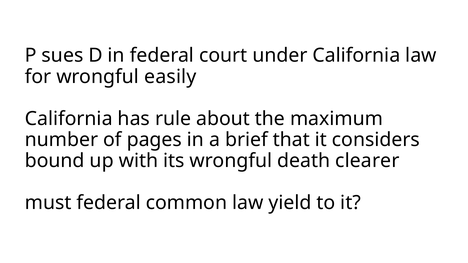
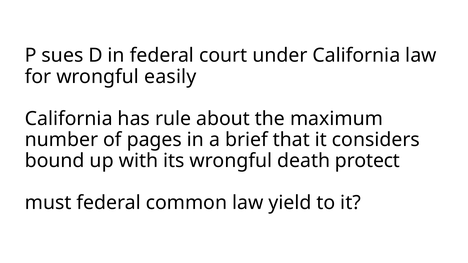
clearer: clearer -> protect
